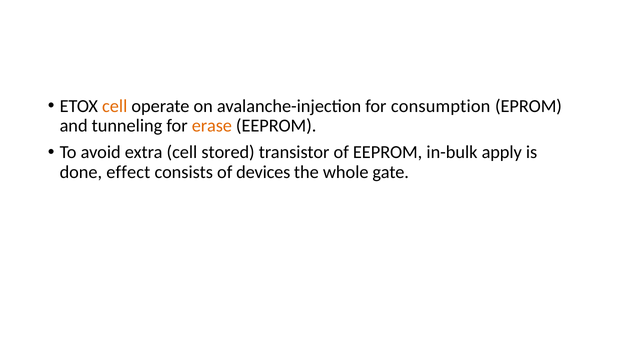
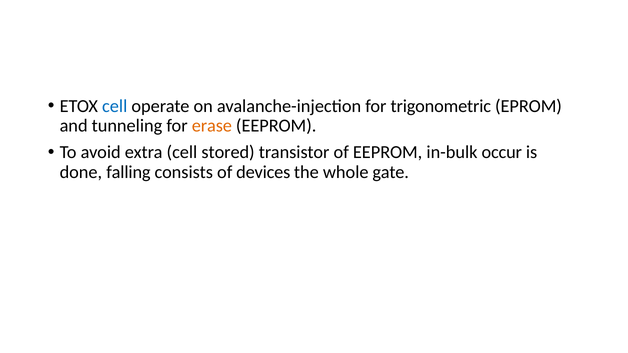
cell at (115, 106) colour: orange -> blue
consumption: consumption -> trigonometric
apply: apply -> occur
effect: effect -> falling
